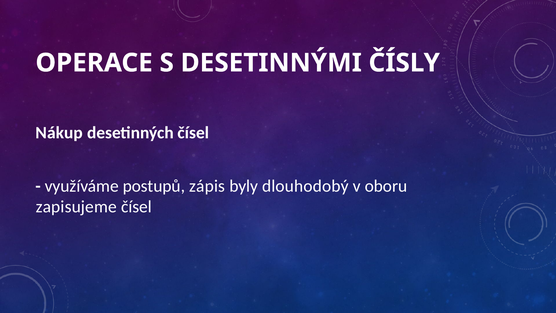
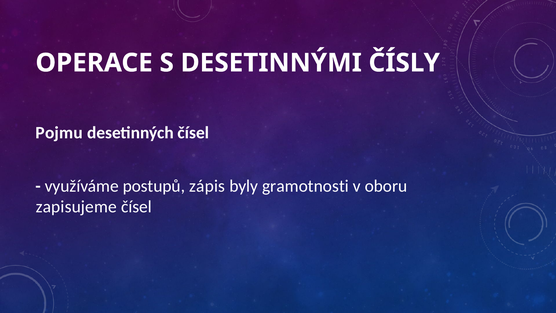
Nákup: Nákup -> Pojmu
dlouhodobý: dlouhodobý -> gramotnosti
